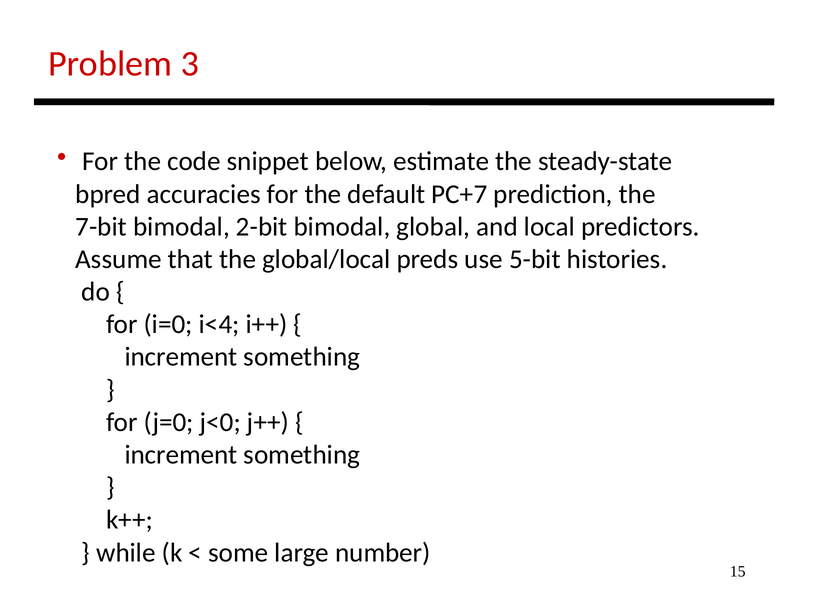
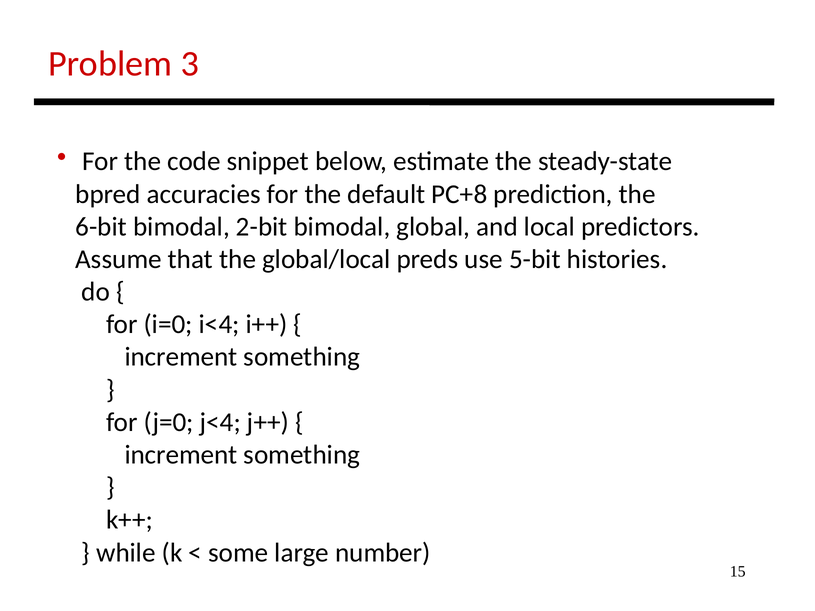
PC+7: PC+7 -> PC+8
7-bit: 7-bit -> 6-bit
j<0: j<0 -> j<4
